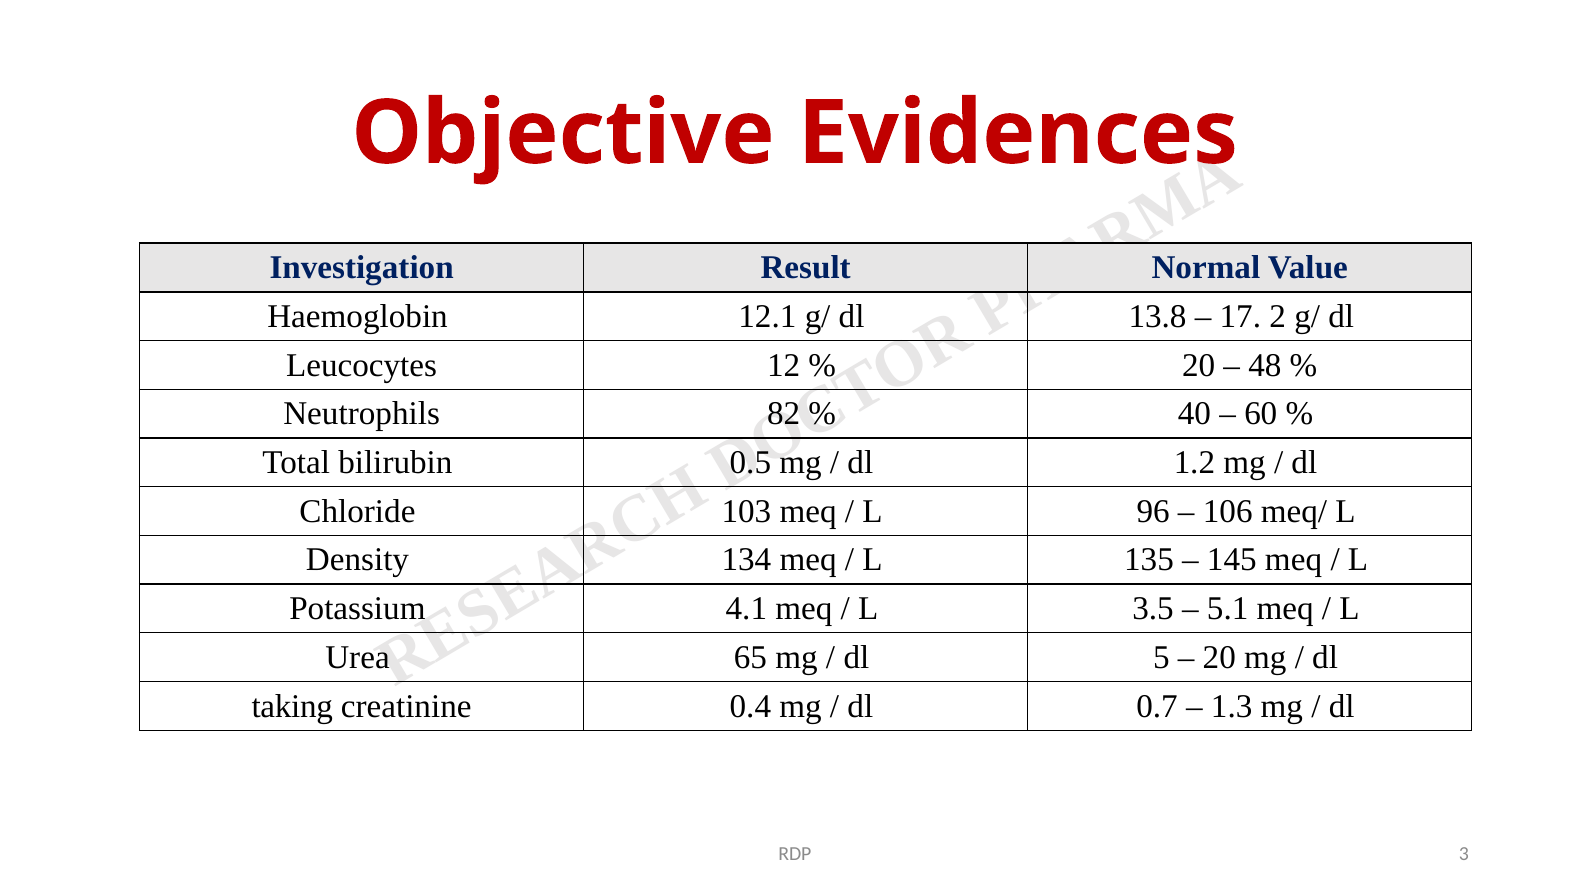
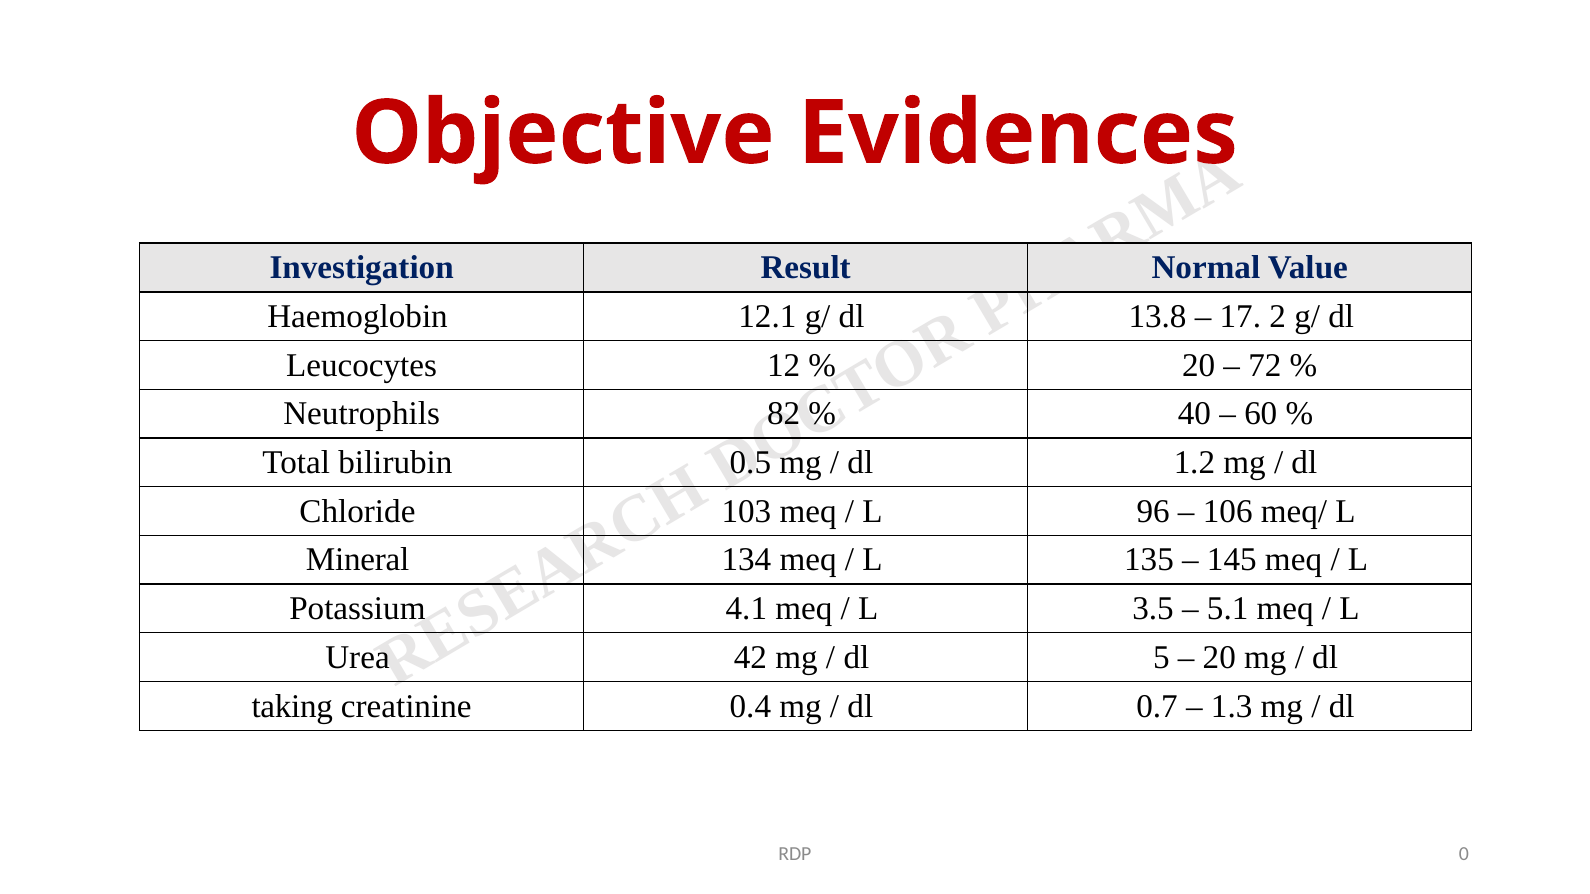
48: 48 -> 72
Density: Density -> Mineral
65: 65 -> 42
3: 3 -> 0
